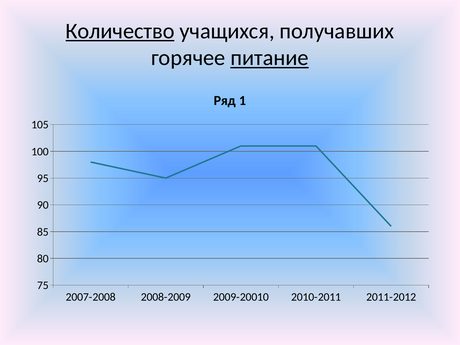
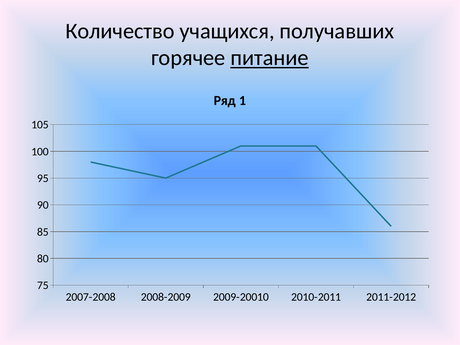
Количество underline: present -> none
